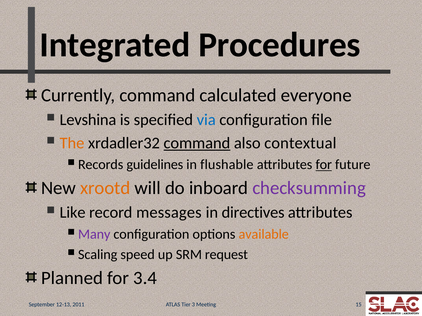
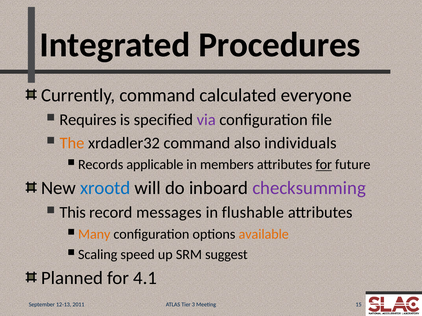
Levshina: Levshina -> Requires
via colour: blue -> purple
command at (197, 143) underline: present -> none
contextual: contextual -> individuals
guidelines: guidelines -> applicable
flushable: flushable -> members
xrootd colour: orange -> blue
Like: Like -> This
directives: directives -> flushable
Many colour: purple -> orange
request: request -> suggest
3.4: 3.4 -> 4.1
